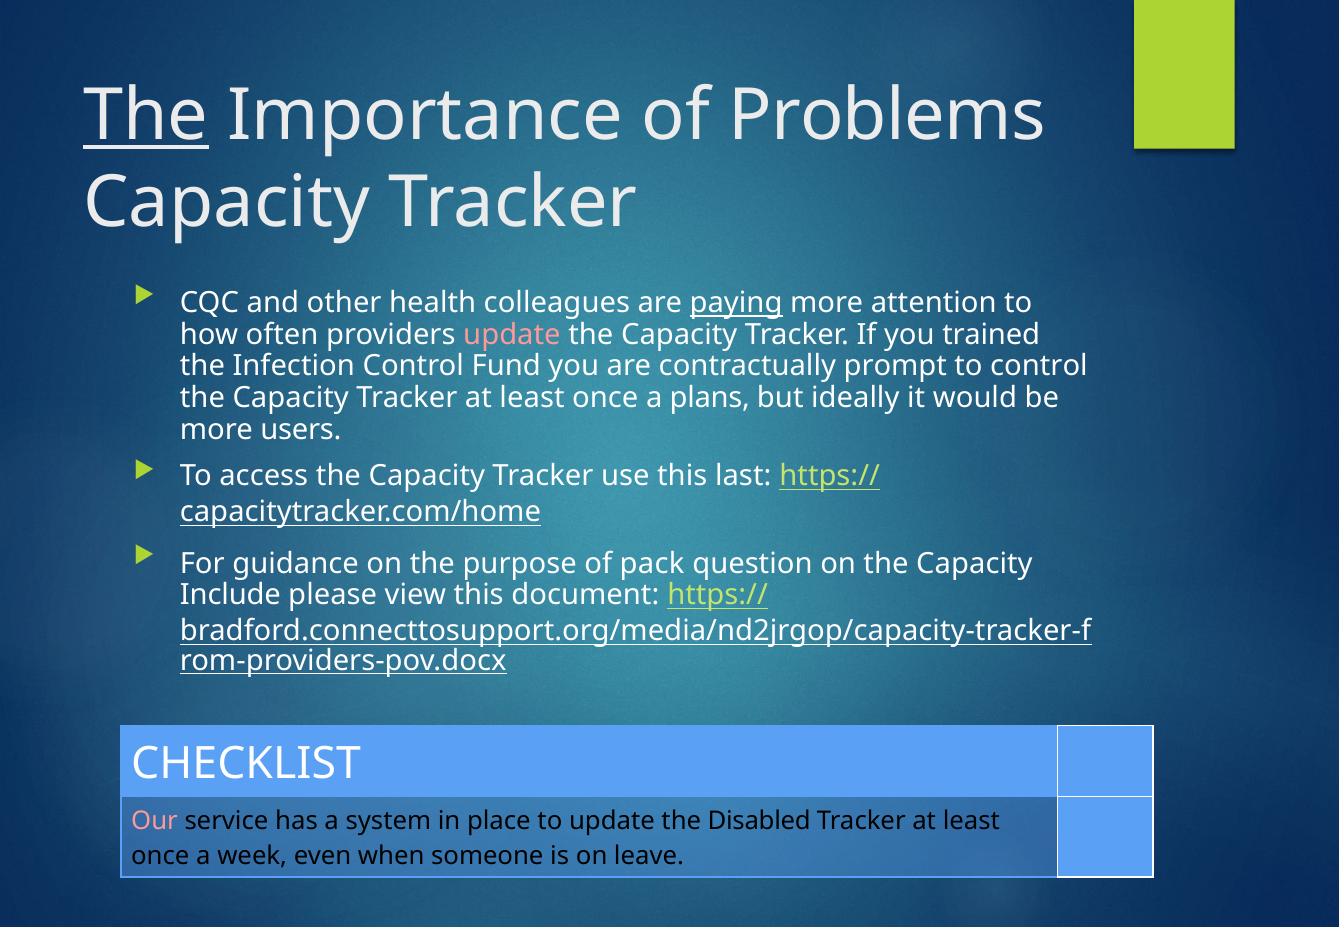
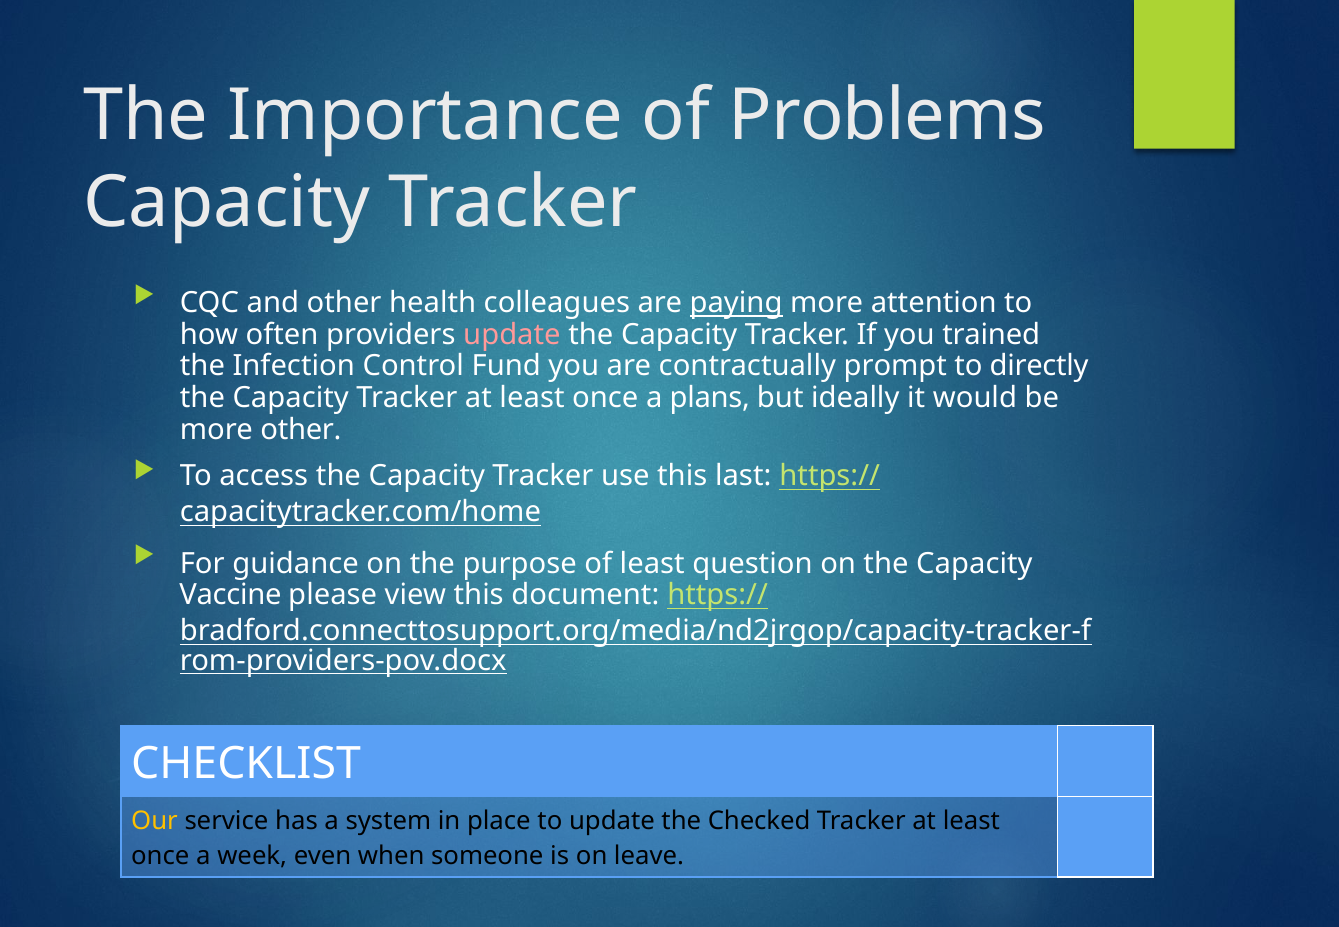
The at (146, 116) underline: present -> none
to control: control -> directly
more users: users -> other
of pack: pack -> least
Include: Include -> Vaccine
Our colour: pink -> yellow
Disabled: Disabled -> Checked
